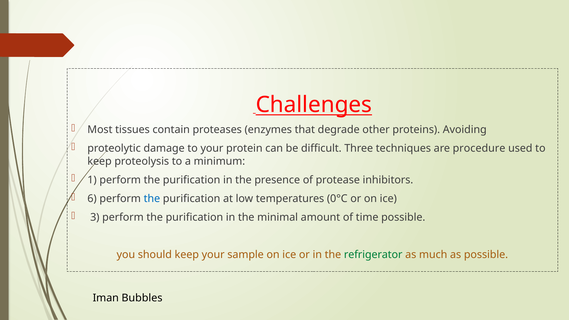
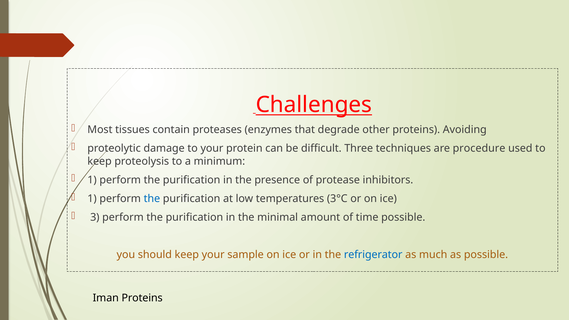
6 at (92, 199): 6 -> 1
0°C: 0°C -> 3°C
refrigerator colour: green -> blue
Iman Bubbles: Bubbles -> Proteins
